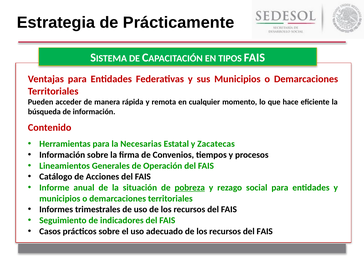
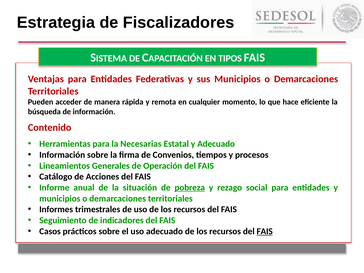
Prácticamente: Prácticamente -> Fiscalizadores
y Zacatecas: Zacatecas -> Adecuado
FAIS at (265, 231) underline: none -> present
